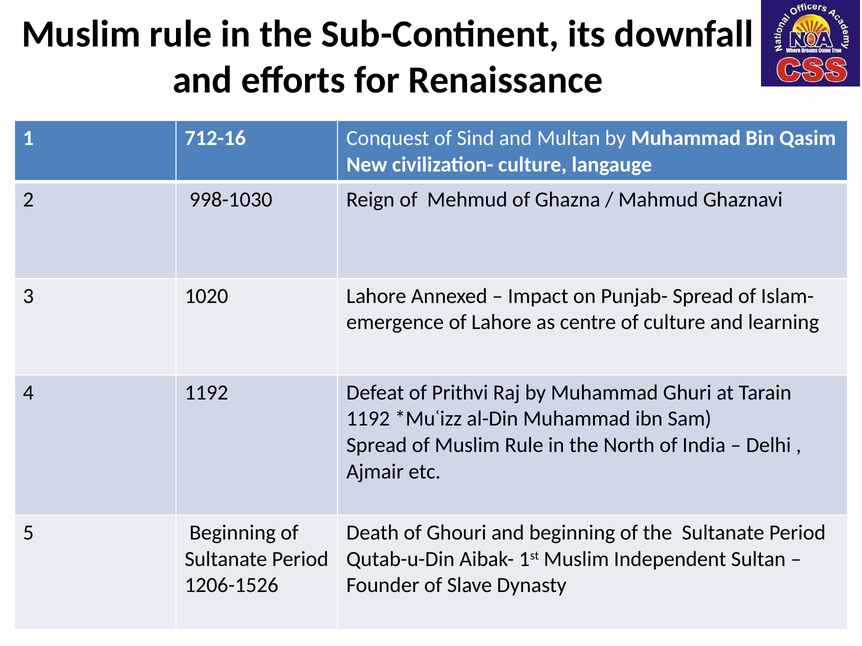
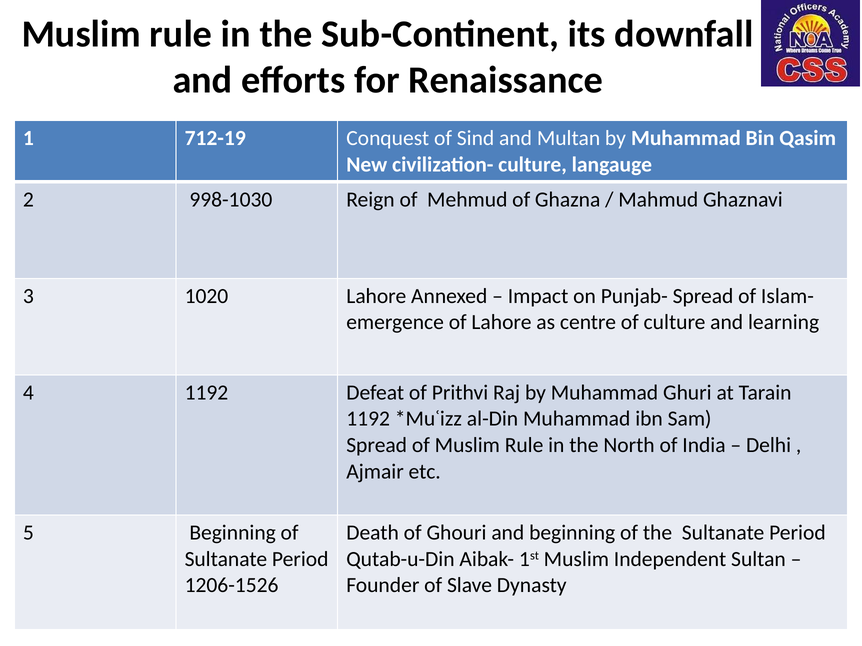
712-16: 712-16 -> 712-19
